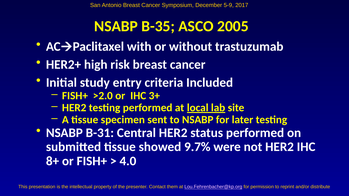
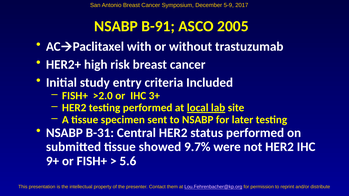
B-35: B-35 -> B-91
8+: 8+ -> 9+
4.0: 4.0 -> 5.6
